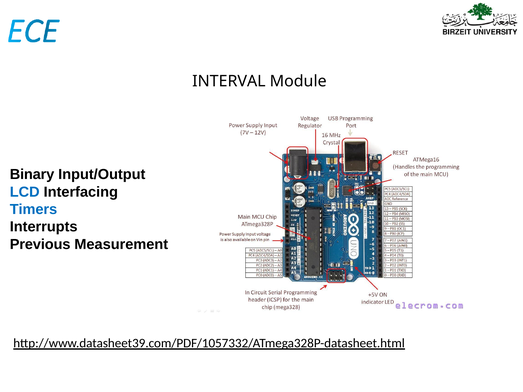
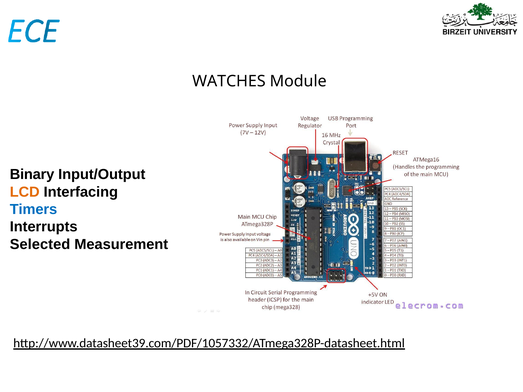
INTERVAL: INTERVAL -> WATCHES
LCD colour: blue -> orange
Previous: Previous -> Selected
